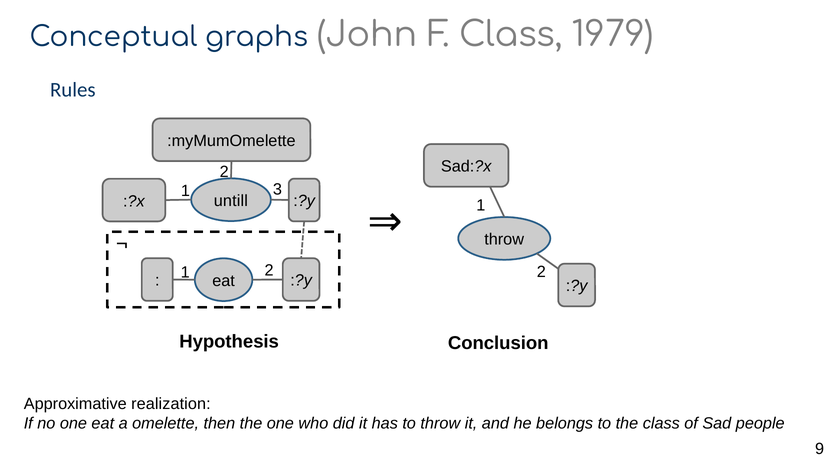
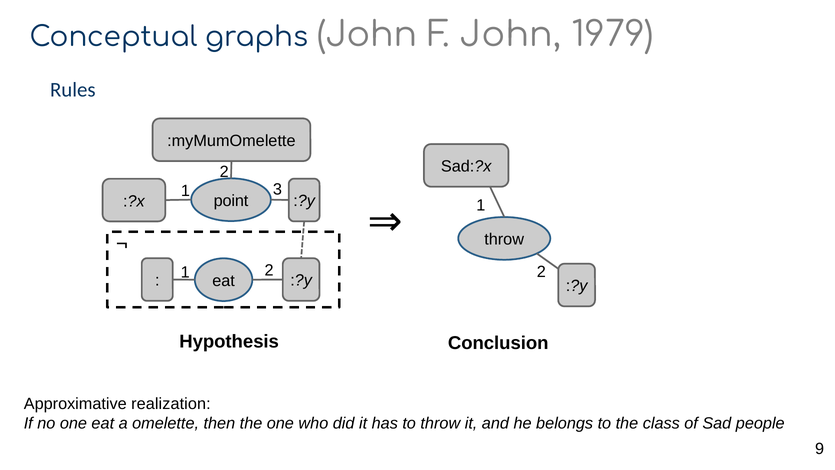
F Class: Class -> John
untill: untill -> point
